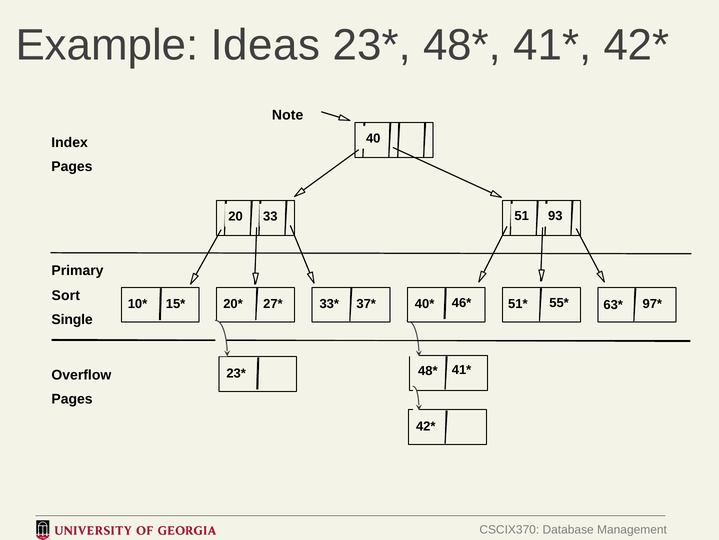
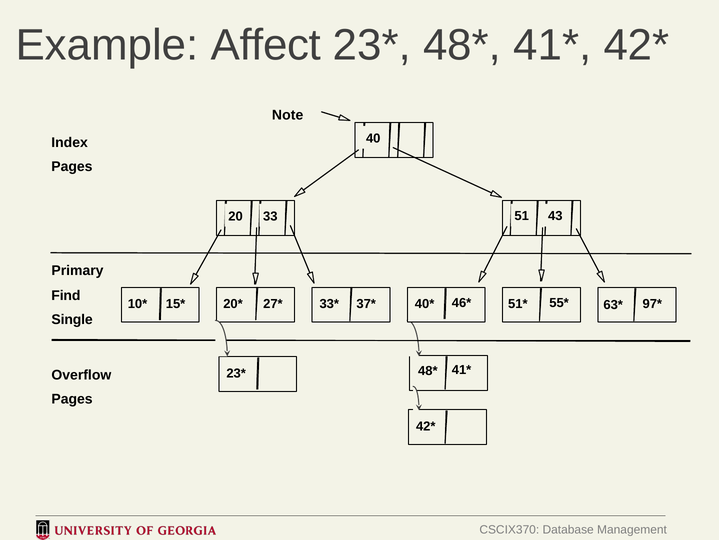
Ideas: Ideas -> Affect
93: 93 -> 43
Sort: Sort -> Find
